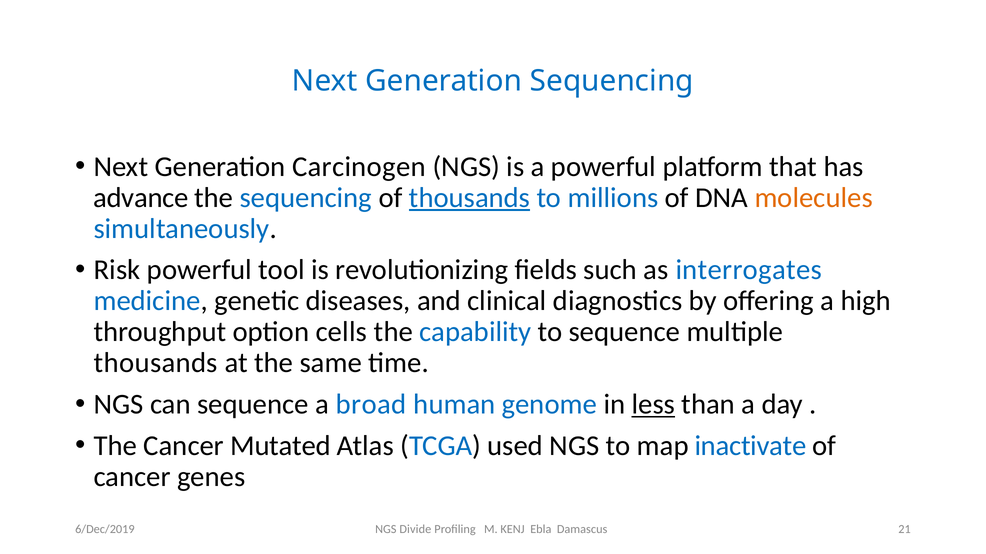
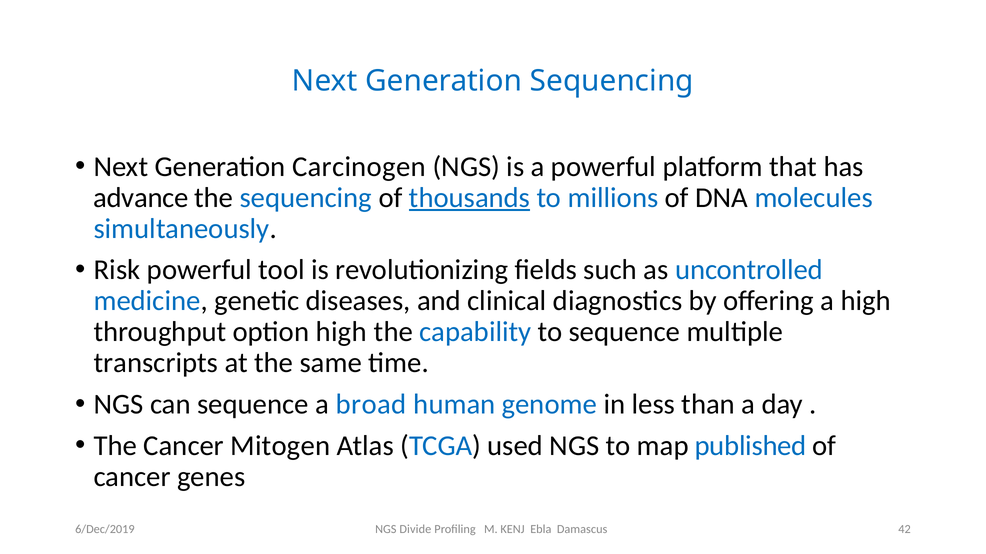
molecules colour: orange -> blue
interrogates: interrogates -> uncontrolled
option cells: cells -> high
thousands at (156, 363): thousands -> transcripts
less underline: present -> none
Mutated: Mutated -> Mitogen
inactivate: inactivate -> published
21: 21 -> 42
